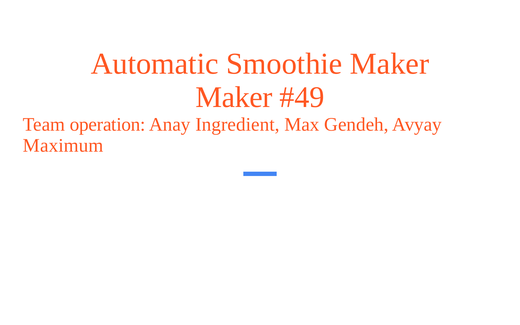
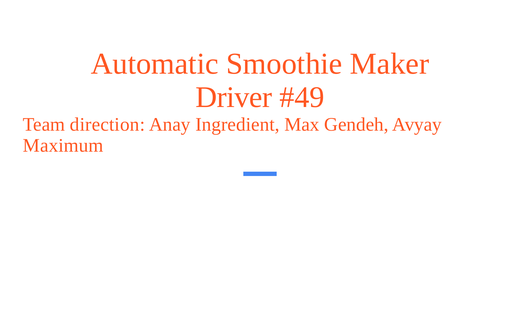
Maker at (234, 97): Maker -> Driver
operation: operation -> direction
